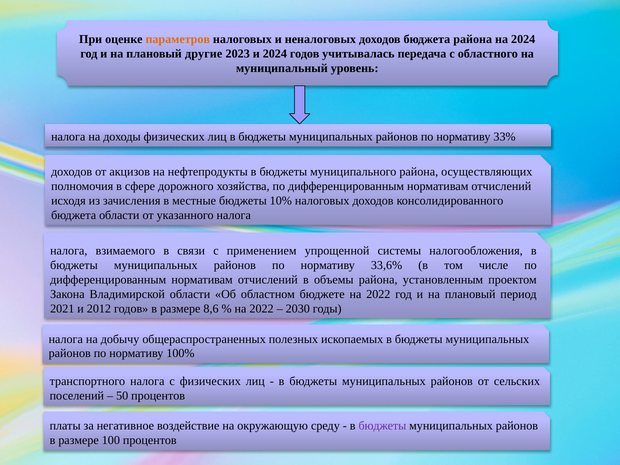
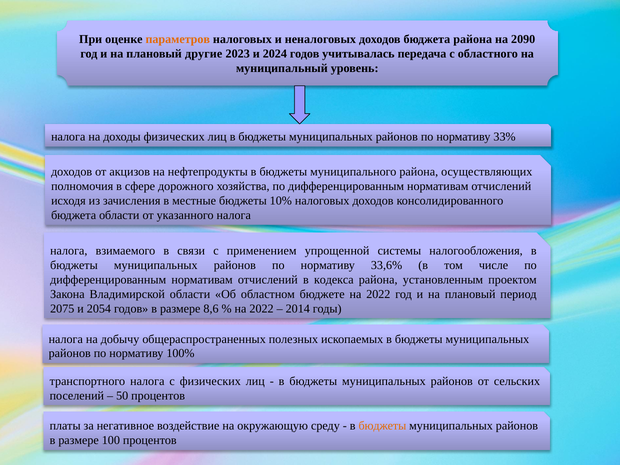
на 2024: 2024 -> 2090
объемы: объемы -> кодекса
2021: 2021 -> 2075
2012: 2012 -> 2054
2030: 2030 -> 2014
бюджеты at (382, 426) colour: purple -> orange
